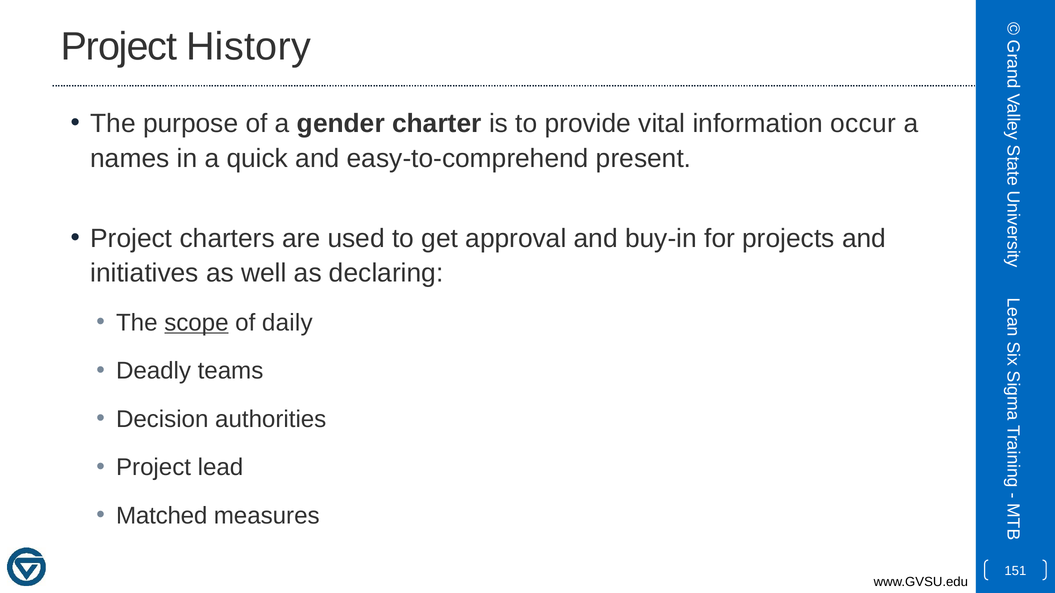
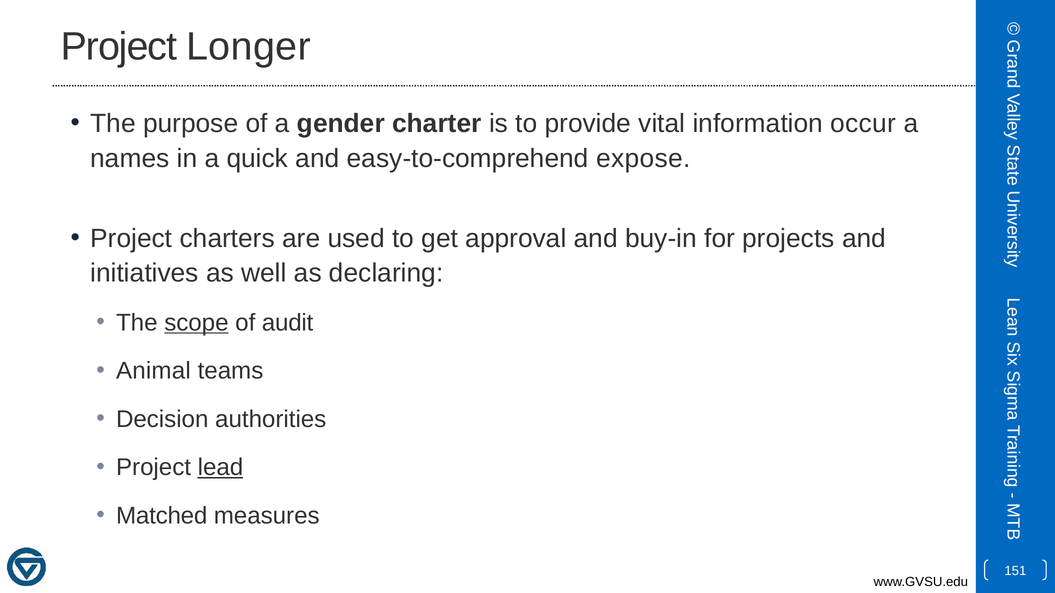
History: History -> Longer
present: present -> expose
daily: daily -> audit
Deadly: Deadly -> Animal
lead underline: none -> present
